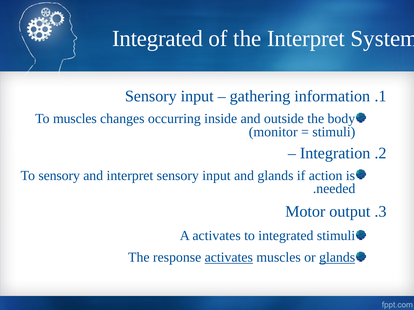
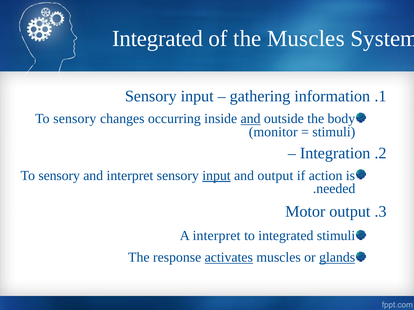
the Interpret: Interpret -> Muscles
muscles at (75, 119): muscles -> sensory
and at (251, 119) underline: none -> present
input at (216, 176) underline: none -> present
and glands: glands -> output
A activates: activates -> interpret
